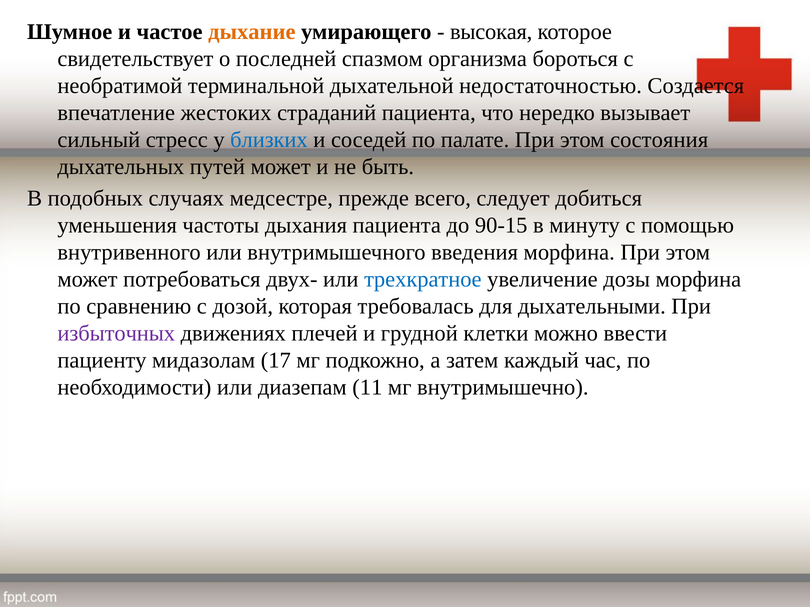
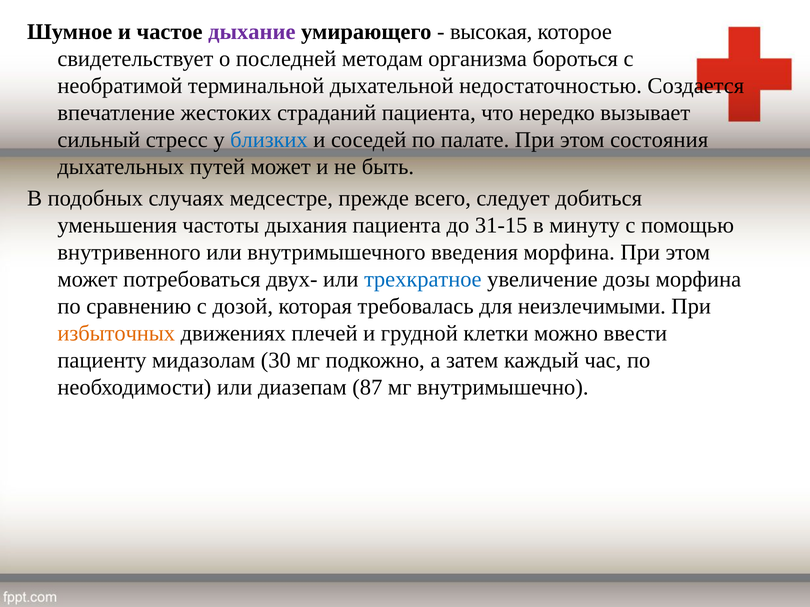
дыхание colour: orange -> purple
спазмом: спазмом -> методам
90-15: 90-15 -> 31-15
дыхательными: дыхательными -> неизлечимыми
избыточных colour: purple -> orange
17: 17 -> 30
11: 11 -> 87
